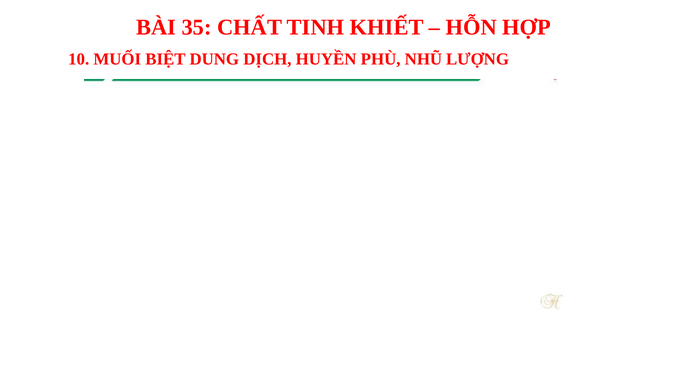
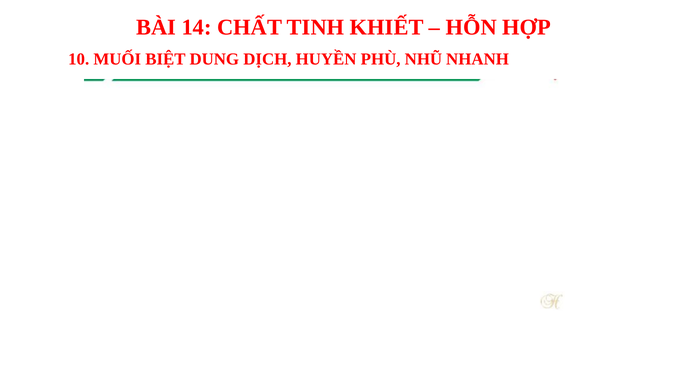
35: 35 -> 14
LƯỢNG: LƯỢNG -> NHANH
